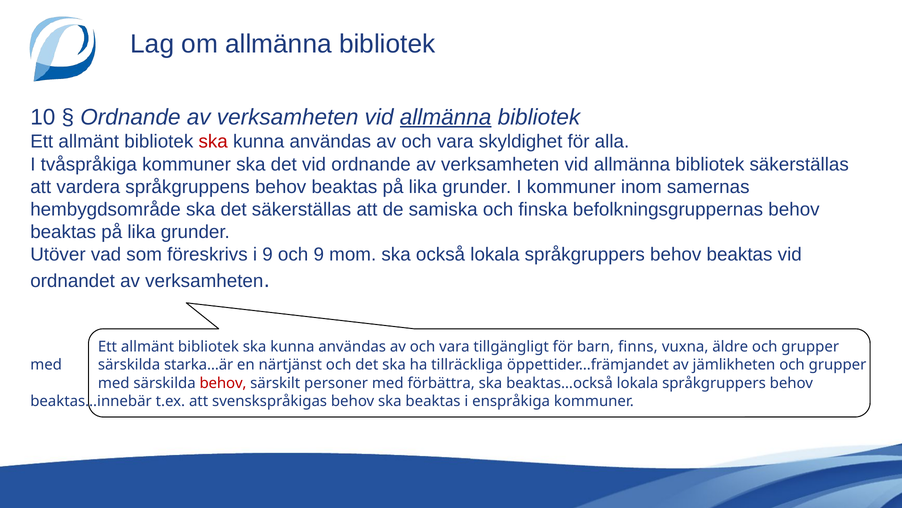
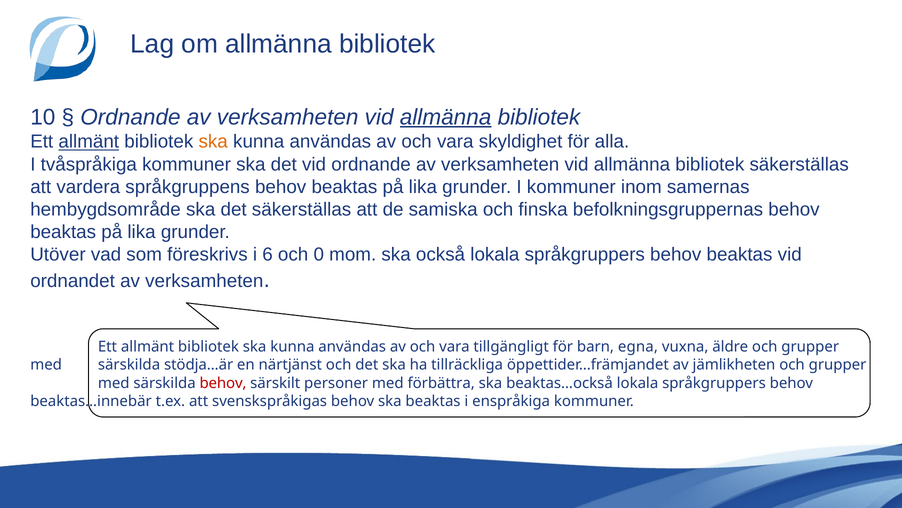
allmänt at (89, 142) underline: none -> present
ska at (213, 142) colour: red -> orange
i 9: 9 -> 6
och 9: 9 -> 0
finns: finns -> egna
starka…är: starka…är -> stödja…är
